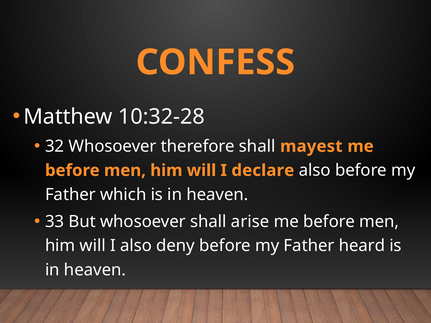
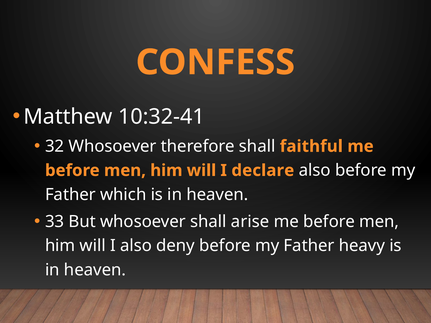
10:32-28: 10:32-28 -> 10:32-41
mayest: mayest -> faithful
heard: heard -> heavy
